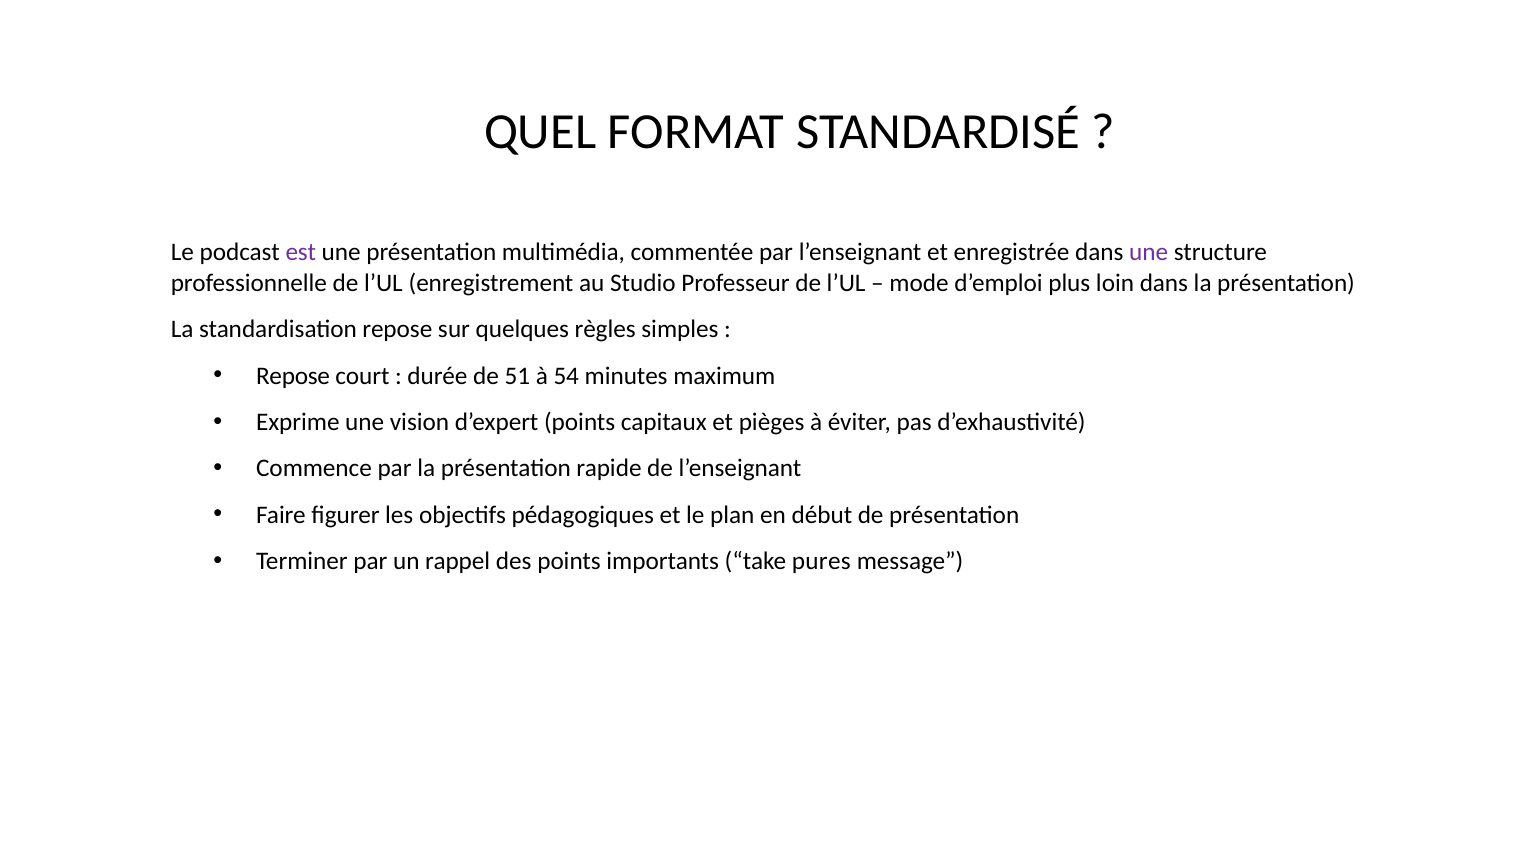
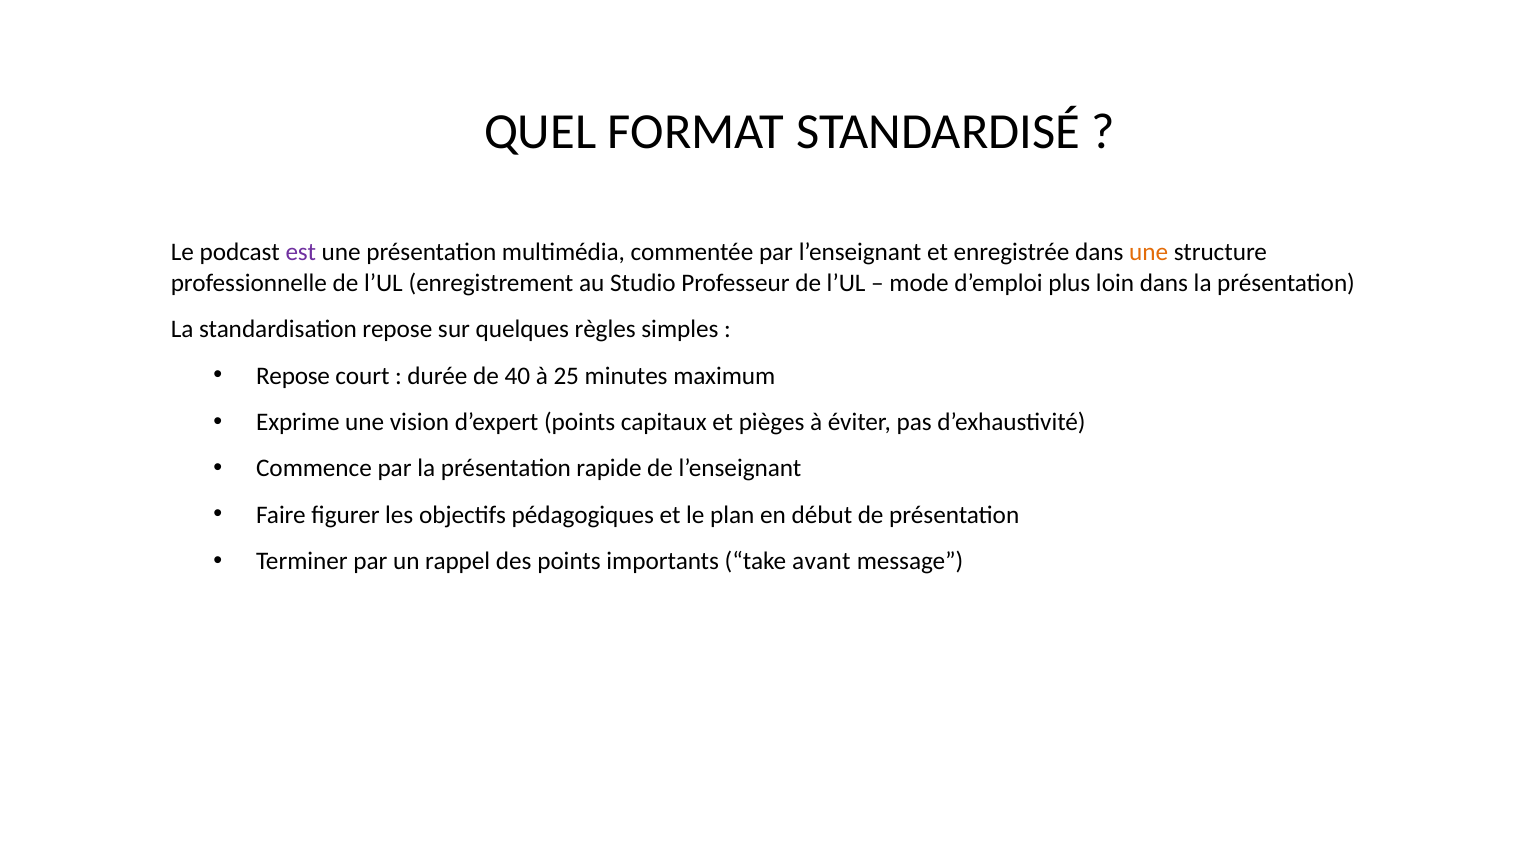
une at (1149, 252) colour: purple -> orange
51: 51 -> 40
54: 54 -> 25
pures: pures -> avant
